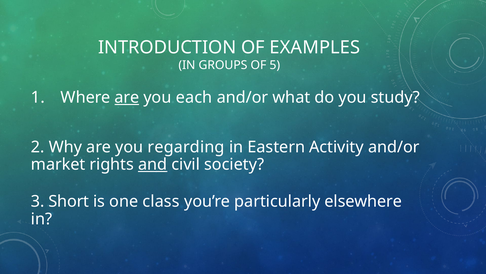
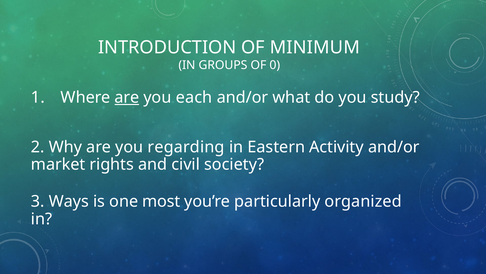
EXAMPLES: EXAMPLES -> MINIMUM
5: 5 -> 0
and underline: present -> none
Short: Short -> Ways
class: class -> most
elsewhere: elsewhere -> organized
